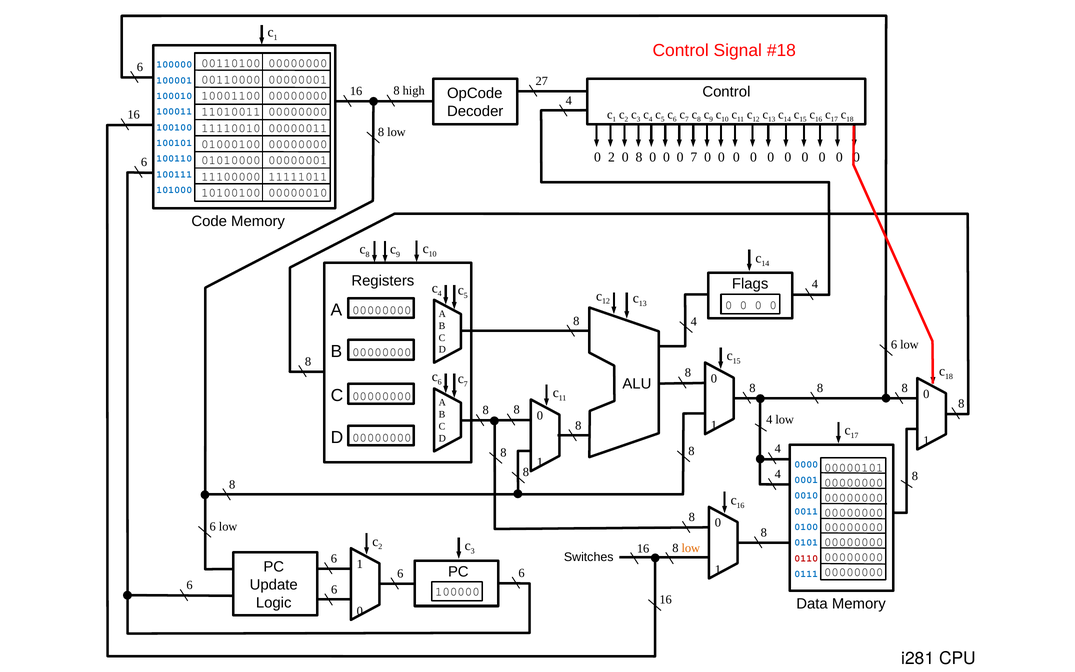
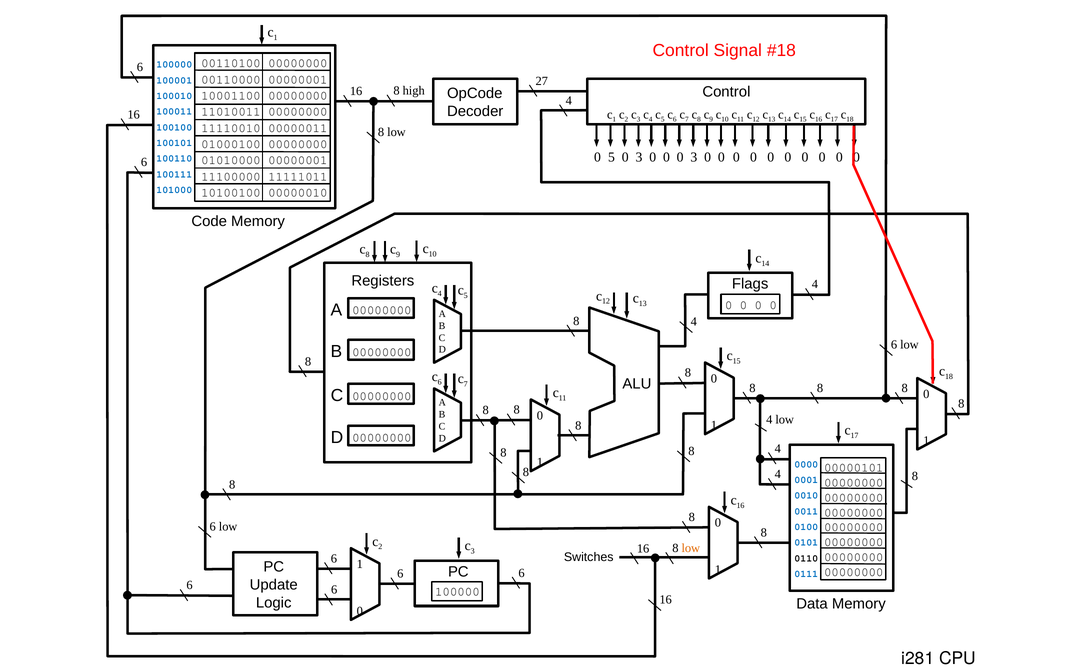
0 2: 2 -> 5
8 at (639, 157): 8 -> 3
0 0 7: 7 -> 3
0110 colour: red -> black
